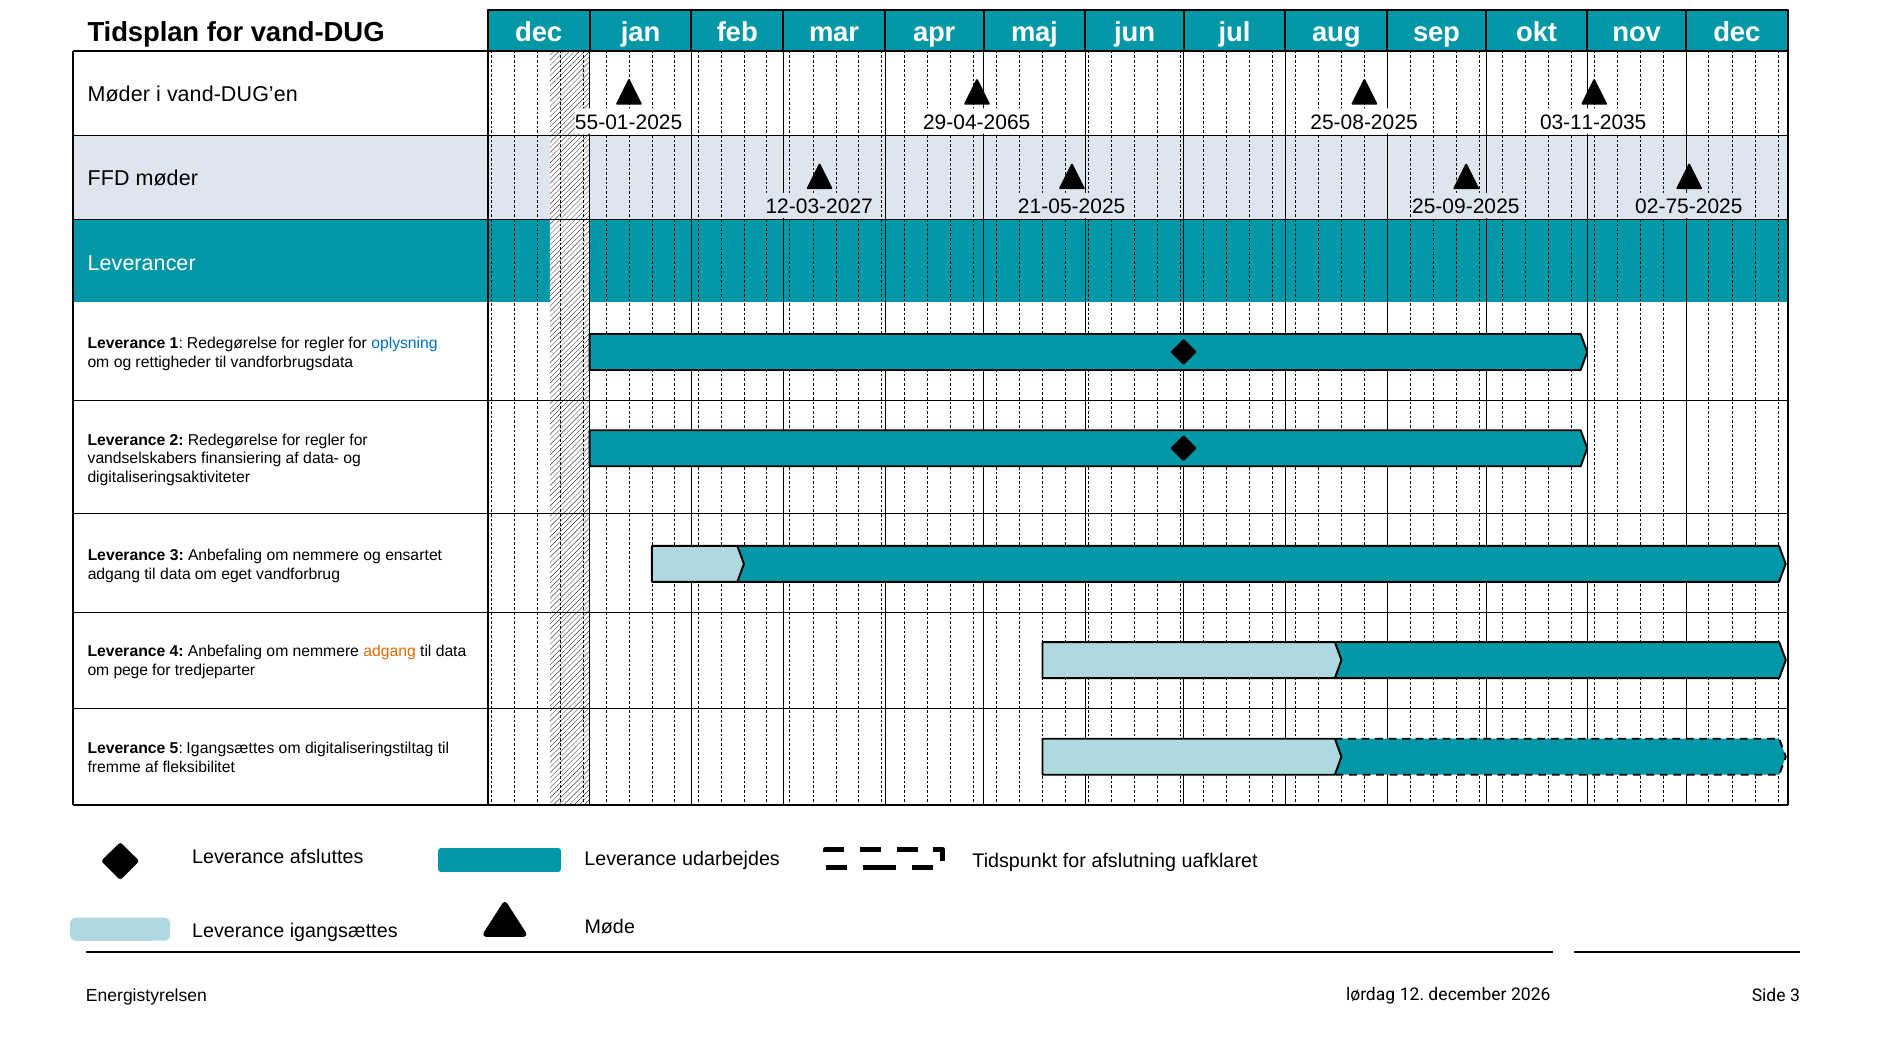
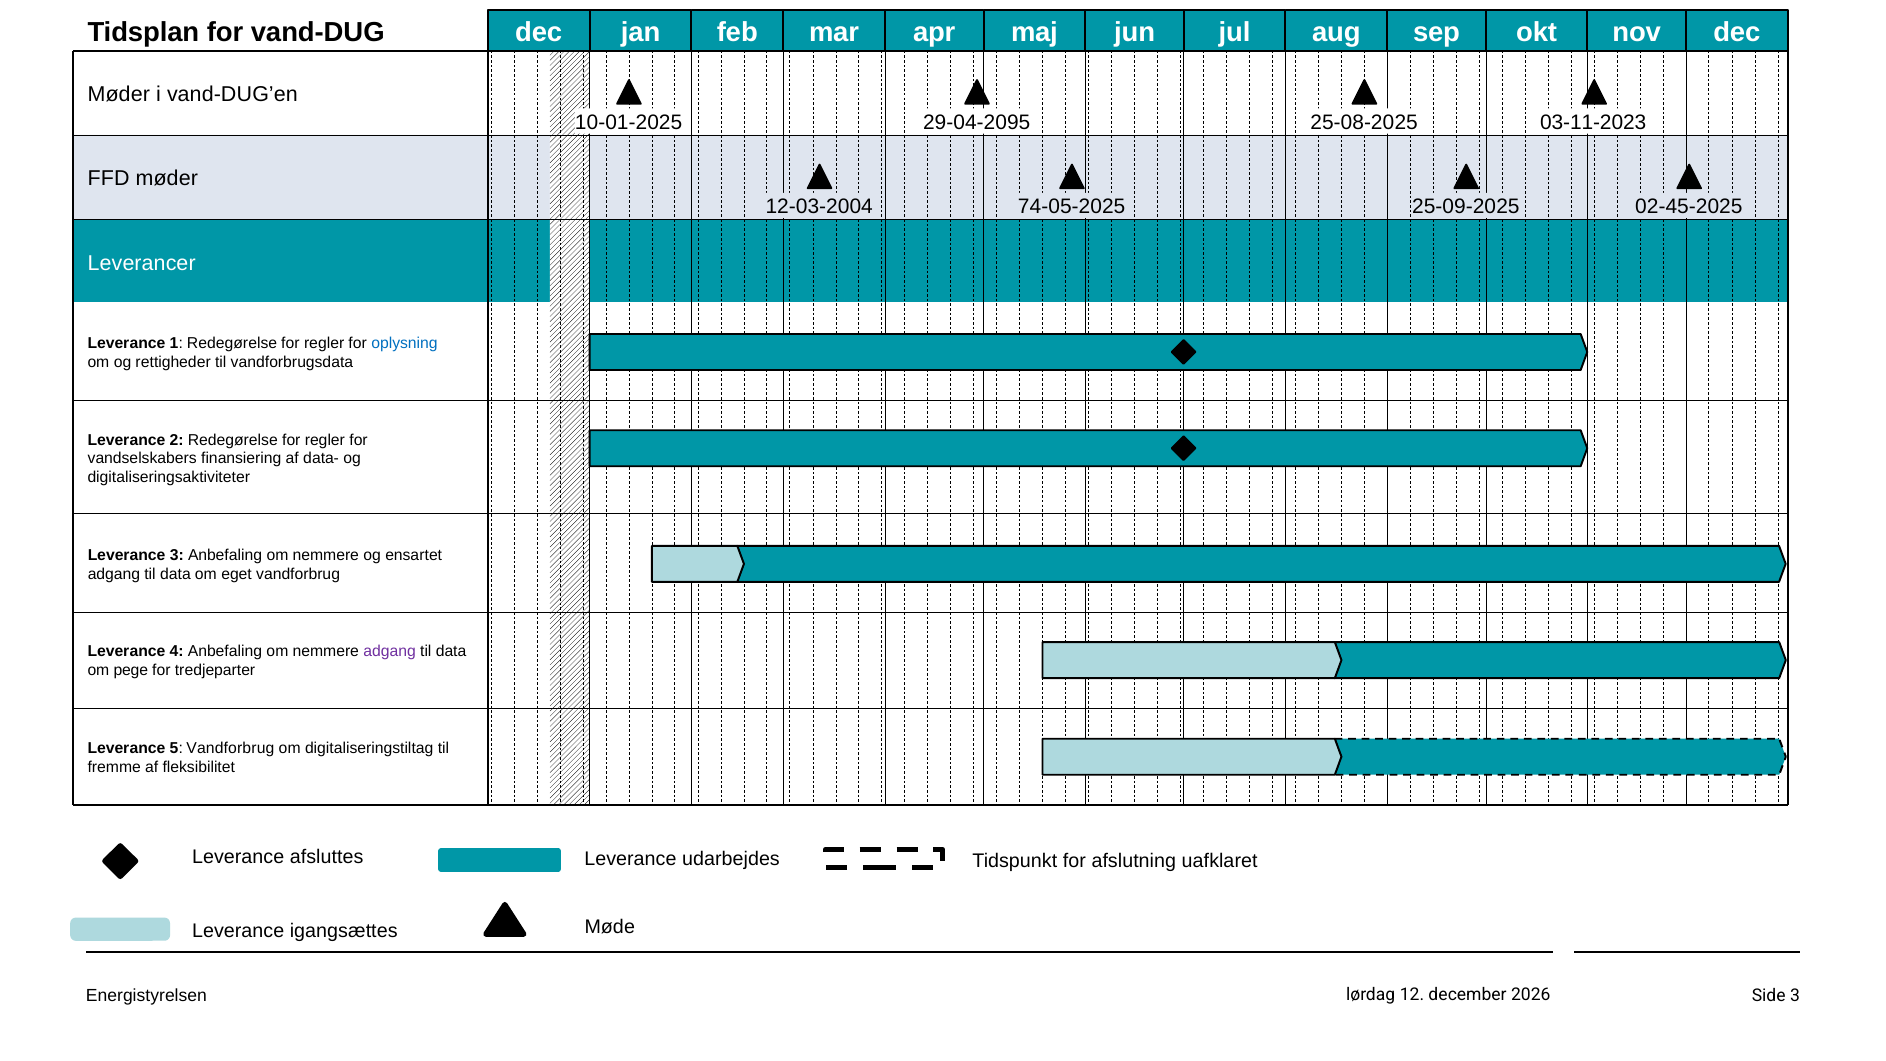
55-01-2025: 55-01-2025 -> 10-01-2025
29-04-2065: 29-04-2065 -> 29-04-2095
03-11-2035: 03-11-2035 -> 03-11-2023
12-03-2027: 12-03-2027 -> 12-03-2004
21-05-2025: 21-05-2025 -> 74-05-2025
02-75-2025: 02-75-2025 -> 02-45-2025
adgang at (390, 652) colour: orange -> purple
5 Igangsættes: Igangsættes -> Vandforbrug
